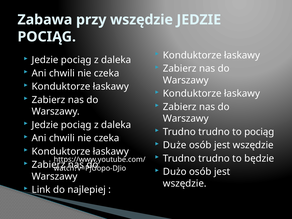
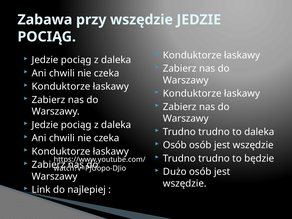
to pociąg: pociąg -> daleka
Duże at (175, 145): Duże -> Osób
